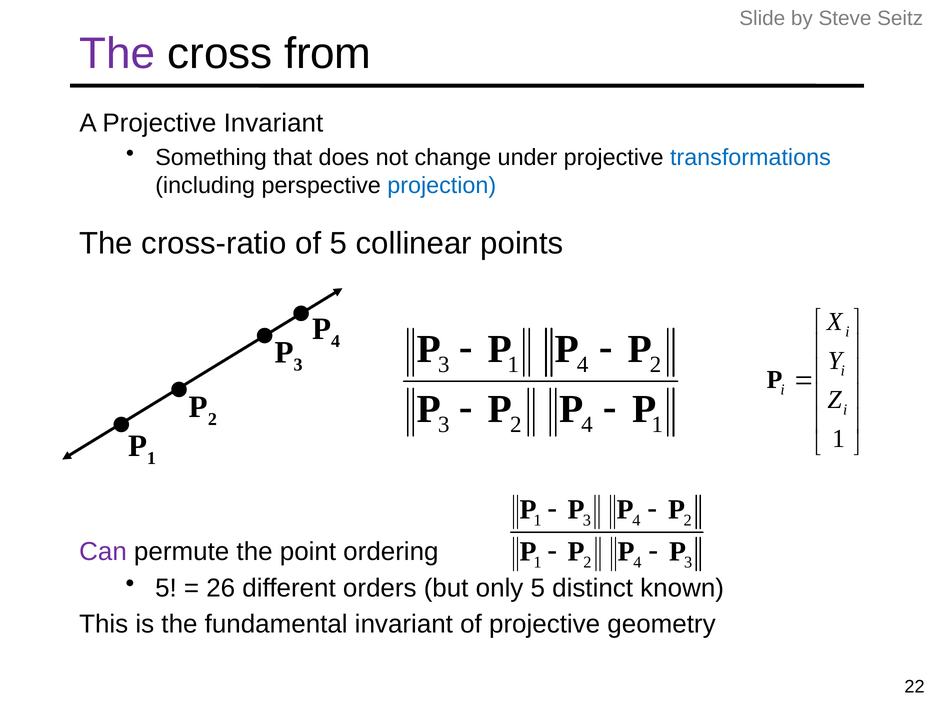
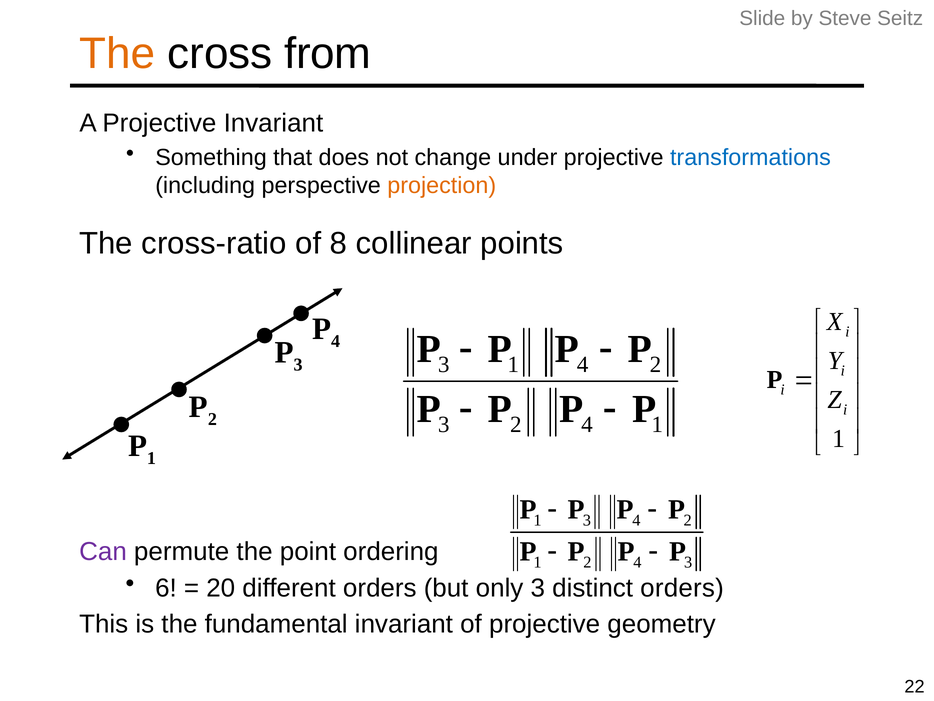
The at (117, 54) colour: purple -> orange
projection colour: blue -> orange
of 5: 5 -> 8
5 at (166, 588): 5 -> 6
26: 26 -> 20
only 5: 5 -> 3
distinct known: known -> orders
